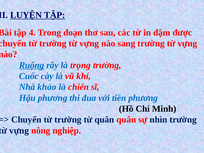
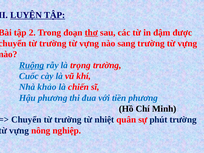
4: 4 -> 2
thơ underline: none -> present
từ quân: quân -> nhiệt
nhìn: nhìn -> phút
